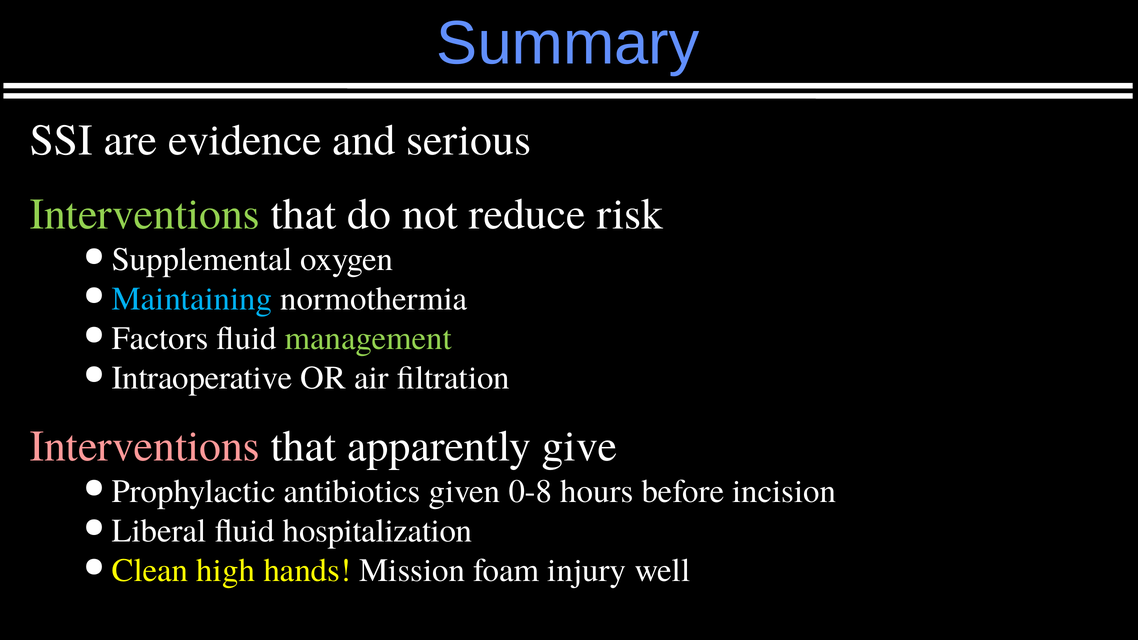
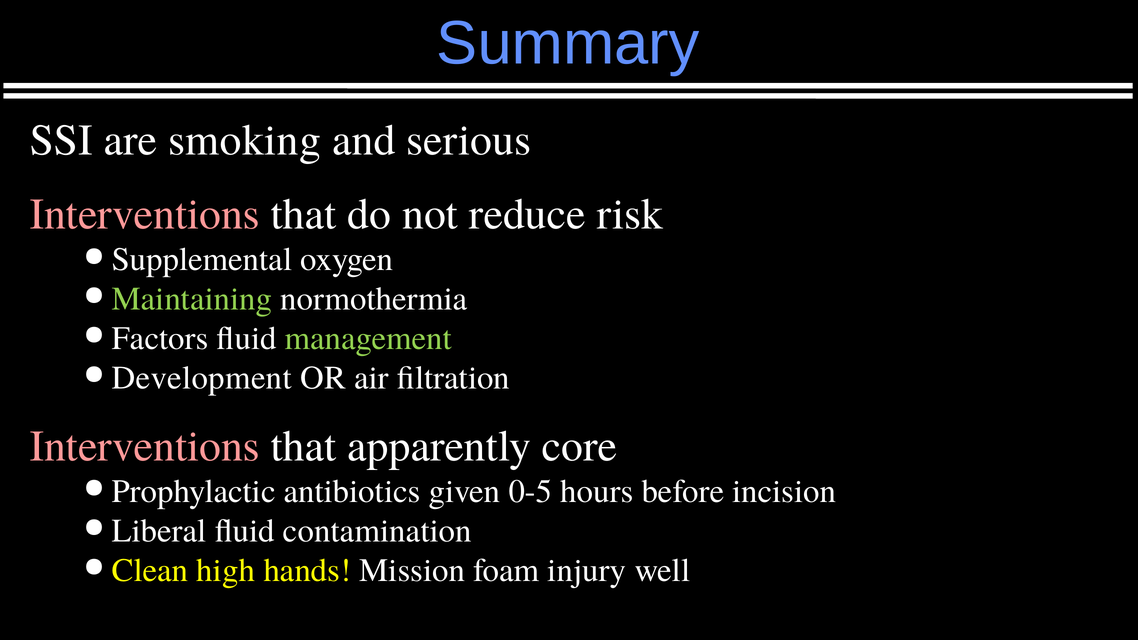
evidence: evidence -> smoking
Interventions at (145, 215) colour: light green -> pink
Maintaining colour: light blue -> light green
Intraoperative: Intraoperative -> Development
give: give -> core
0-8: 0-8 -> 0-5
hospitalization: hospitalization -> contamination
